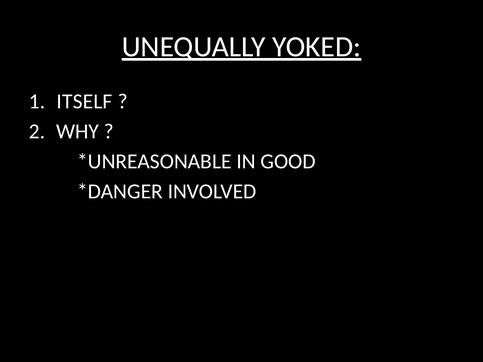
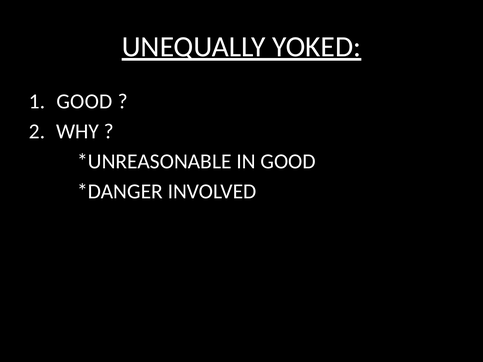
ITSELF at (84, 101): ITSELF -> GOOD
